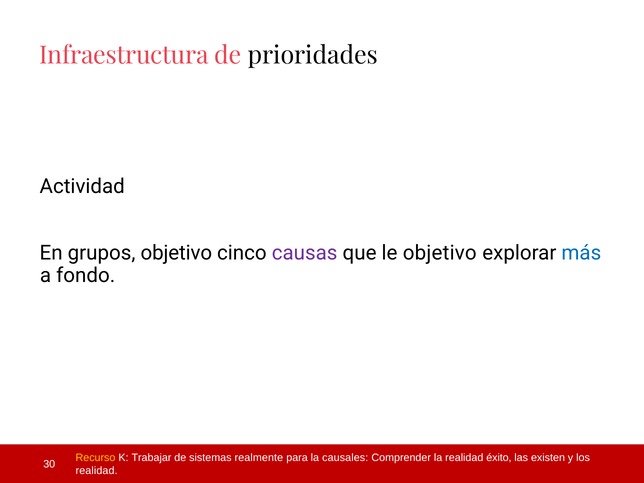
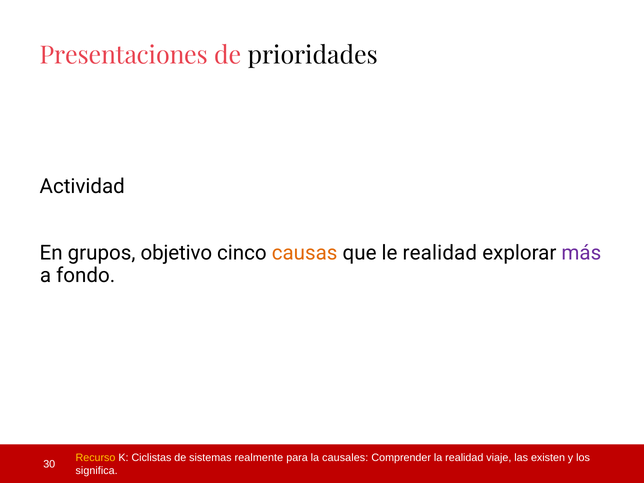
Infraestructura: Infraestructura -> Presentaciones
causas colour: purple -> orange
le objetivo: objetivo -> realidad
más colour: blue -> purple
Trabajar: Trabajar -> Ciclistas
éxito: éxito -> viaje
realidad at (97, 471): realidad -> significa
